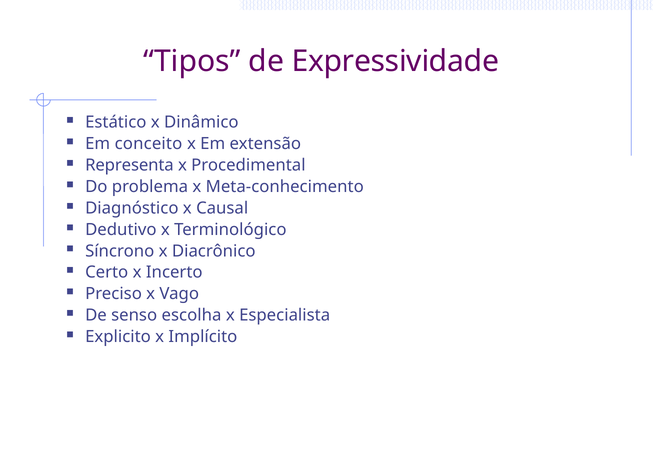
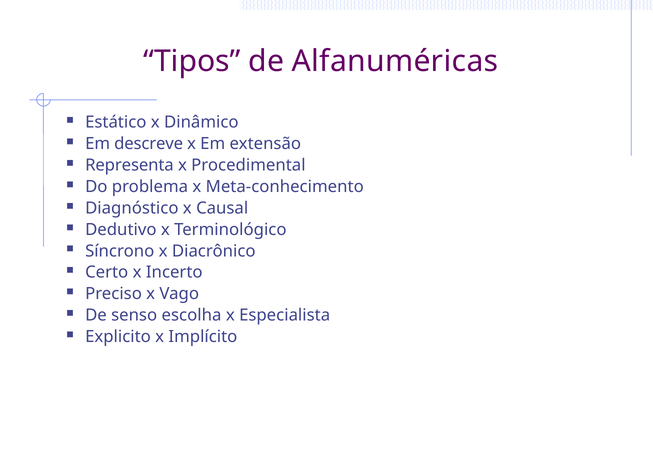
Expressividade: Expressividade -> Alfanuméricas
conceito: conceito -> descreve
